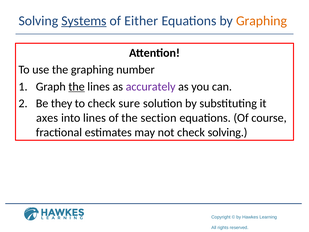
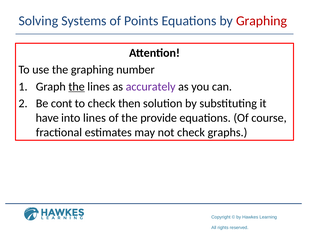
Systems underline: present -> none
Either: Either -> Points
Graphing at (262, 21) colour: orange -> red
they: they -> cont
sure: sure -> then
axes: axes -> have
section: section -> provide
check solving: solving -> graphs
